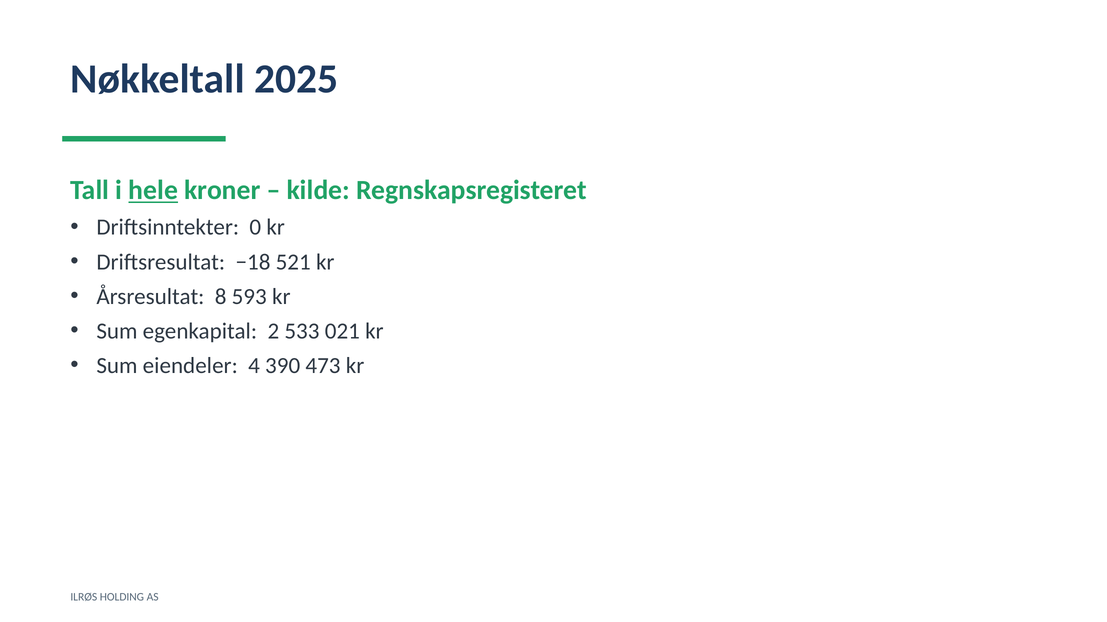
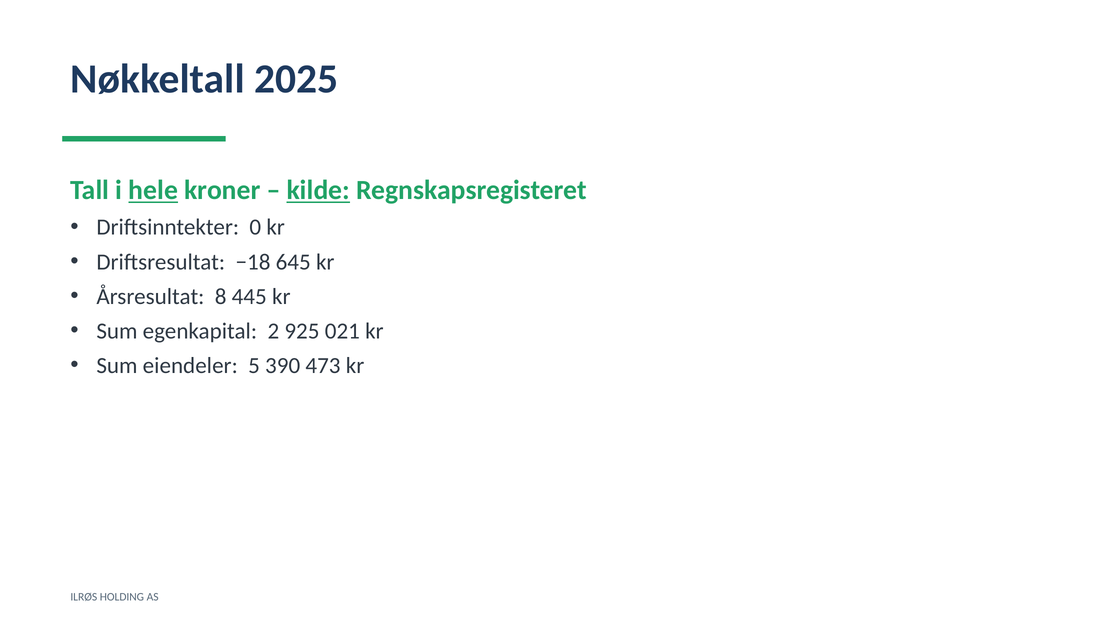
kilde underline: none -> present
521: 521 -> 645
593: 593 -> 445
533: 533 -> 925
4: 4 -> 5
